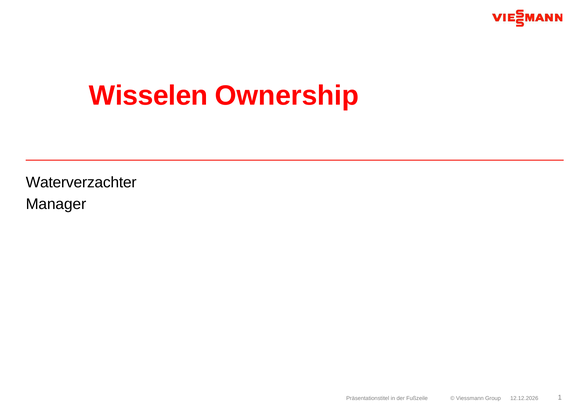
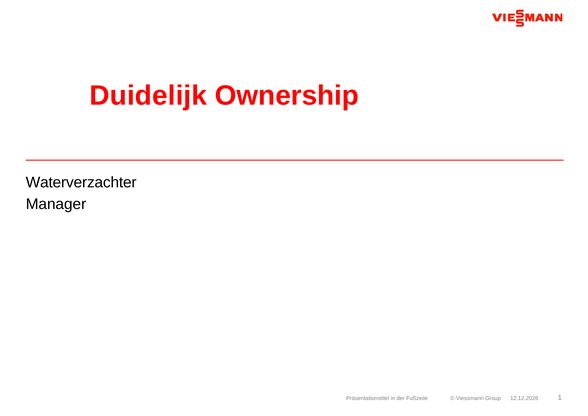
Wisselen: Wisselen -> Duidelijk
